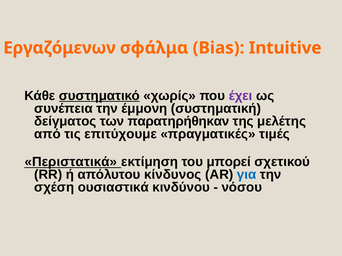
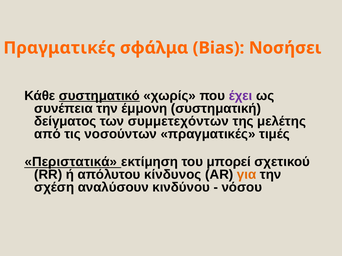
Εργαζόμενων at (59, 48): Εργαζόμενων -> Πραγματικές
Intuitive: Intuitive -> Νοσήσει
παρατηρήθηκαν: παρατηρήθηκαν -> συμμετεχόντων
επιτύχουμε: επιτύχουμε -> νοσούντων
για colour: blue -> orange
ουσιαστικά: ουσιαστικά -> αναλύσουν
